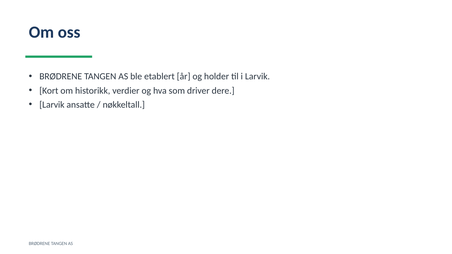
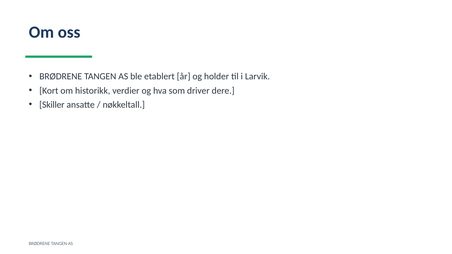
Larvik at (52, 105): Larvik -> Skiller
